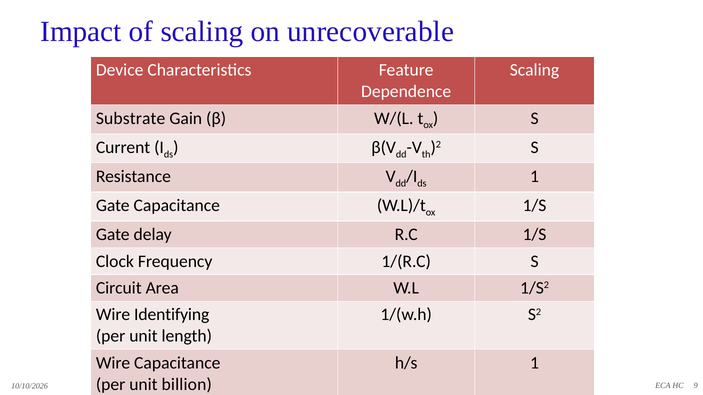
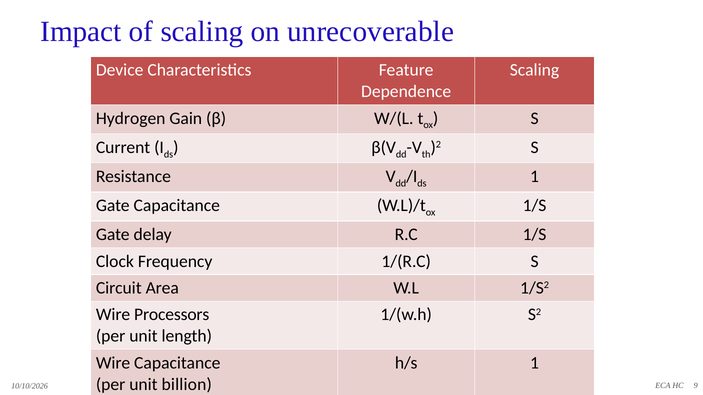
Substrate: Substrate -> Hydrogen
Identifying: Identifying -> Processors
